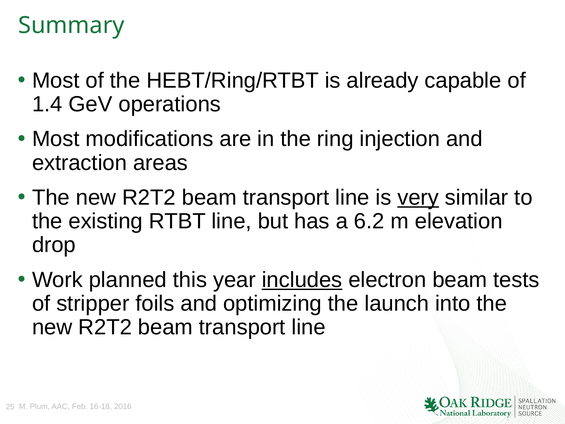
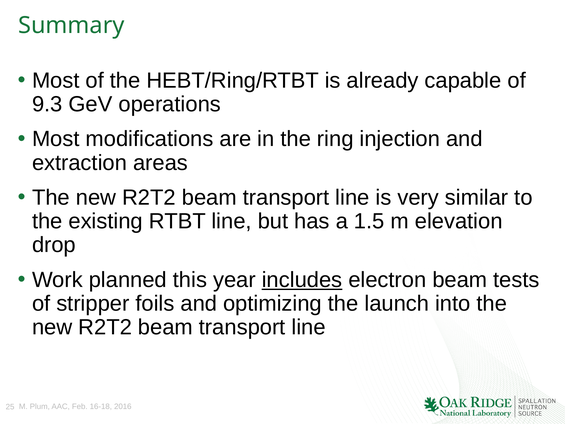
1.4: 1.4 -> 9.3
very underline: present -> none
6.2: 6.2 -> 1.5
